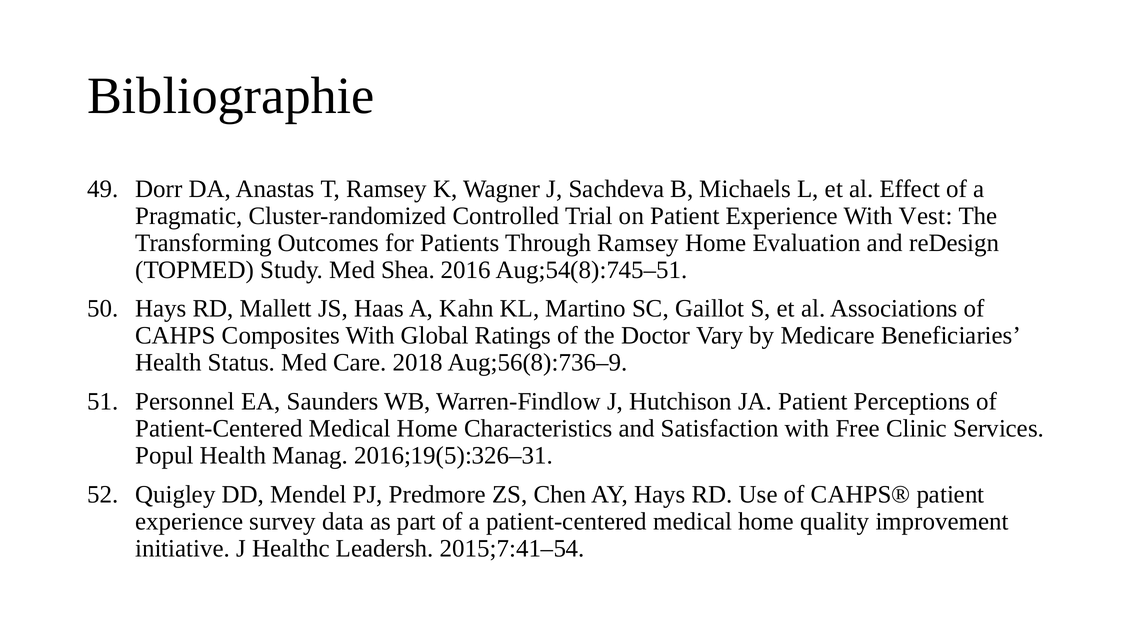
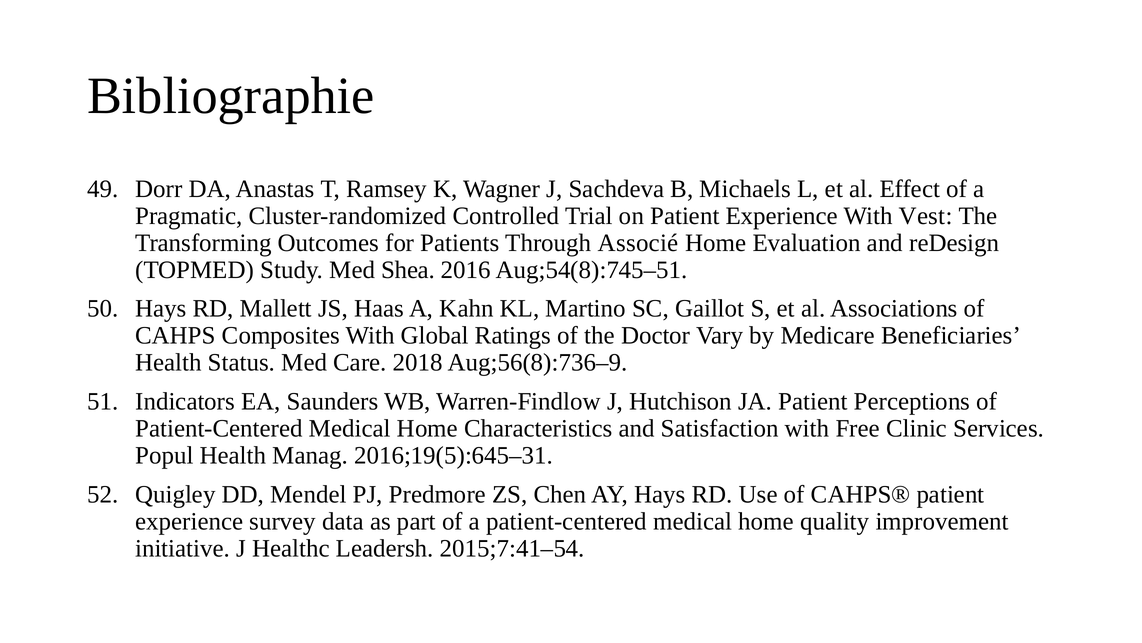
Through Ramsey: Ramsey -> Associé
Personnel: Personnel -> Indicators
2016;19(5):326–31: 2016;19(5):326–31 -> 2016;19(5):645–31
